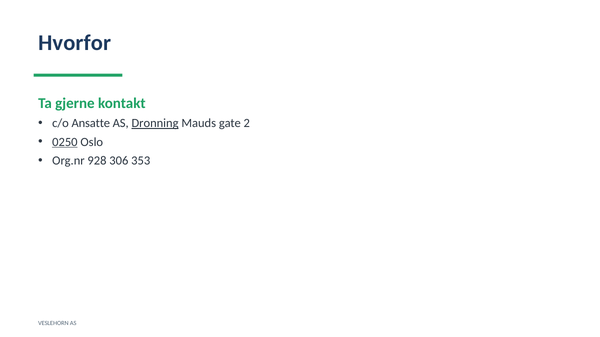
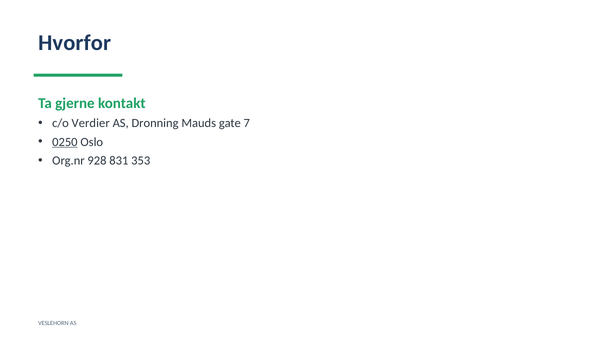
Ansatte: Ansatte -> Verdier
Dronning underline: present -> none
2: 2 -> 7
306: 306 -> 831
